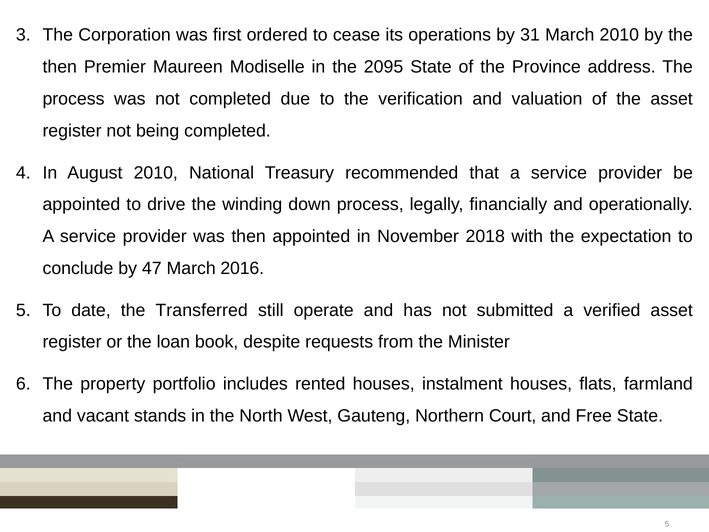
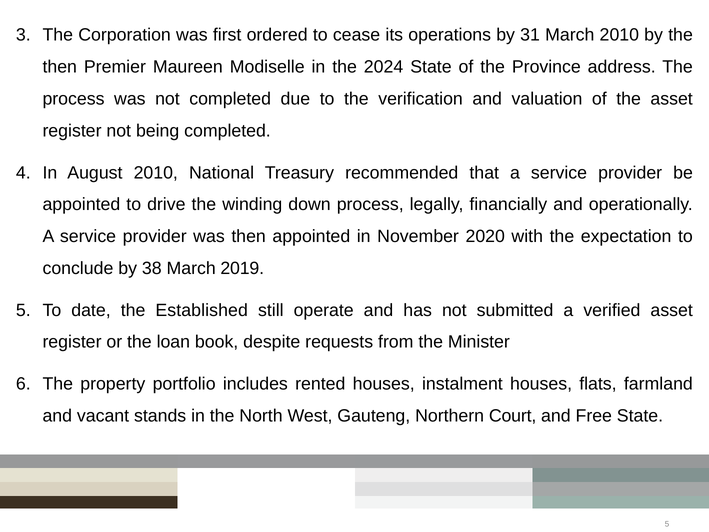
2095: 2095 -> 2024
2018: 2018 -> 2020
47: 47 -> 38
2016: 2016 -> 2019
Transferred: Transferred -> Established
